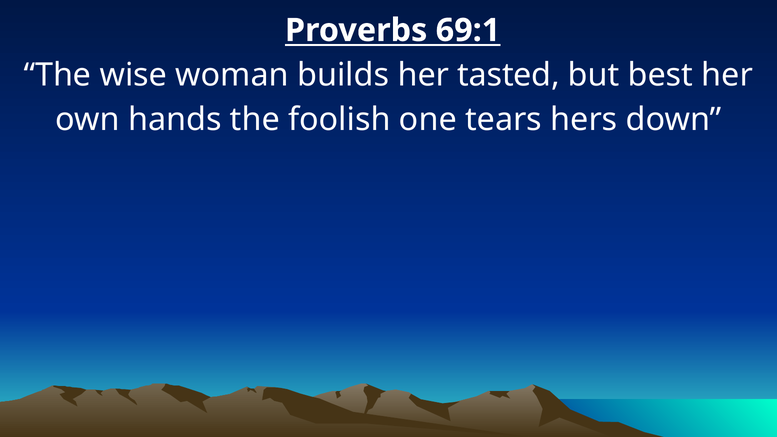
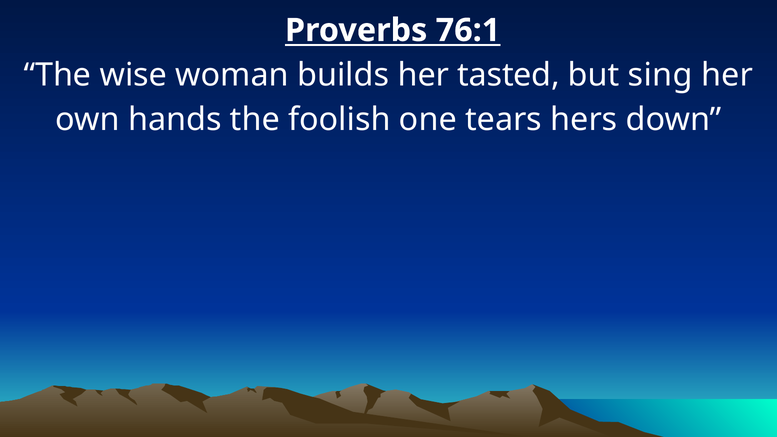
69:1: 69:1 -> 76:1
best: best -> sing
